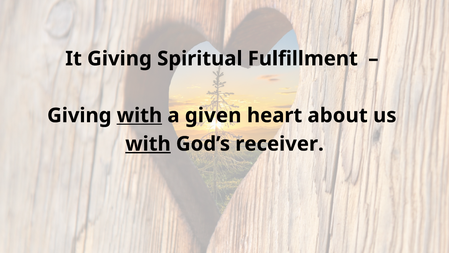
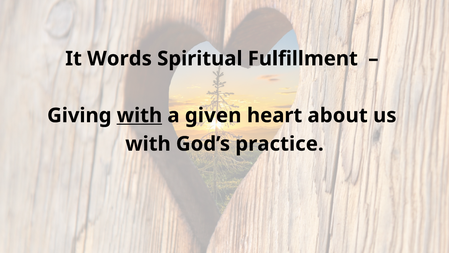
It Giving: Giving -> Words
with at (148, 144) underline: present -> none
receiver: receiver -> practice
